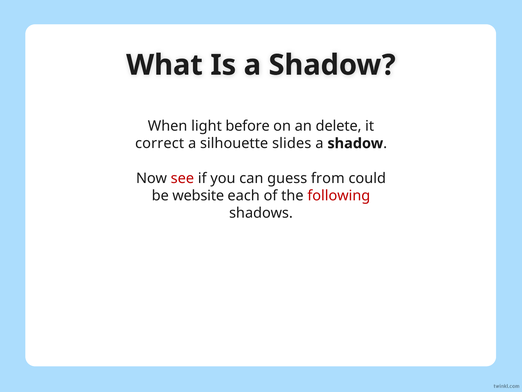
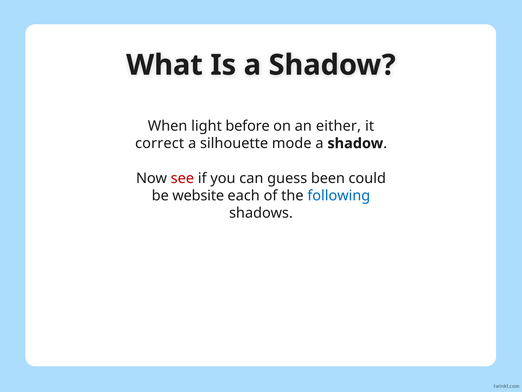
delete: delete -> either
slides: slides -> mode
from: from -> been
following colour: red -> blue
